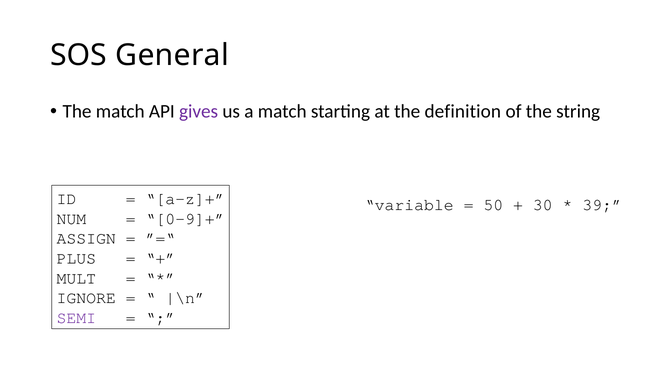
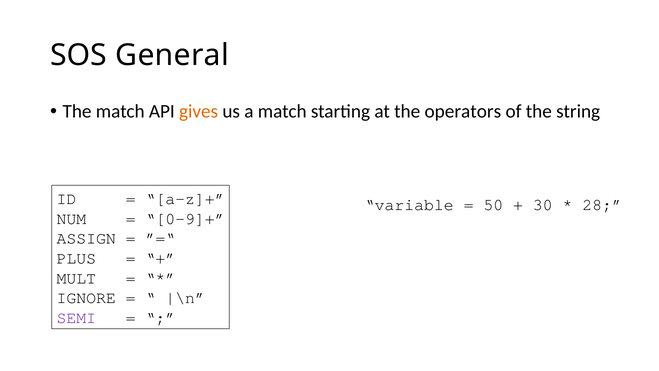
gives colour: purple -> orange
definition: definition -> operators
39: 39 -> 28
